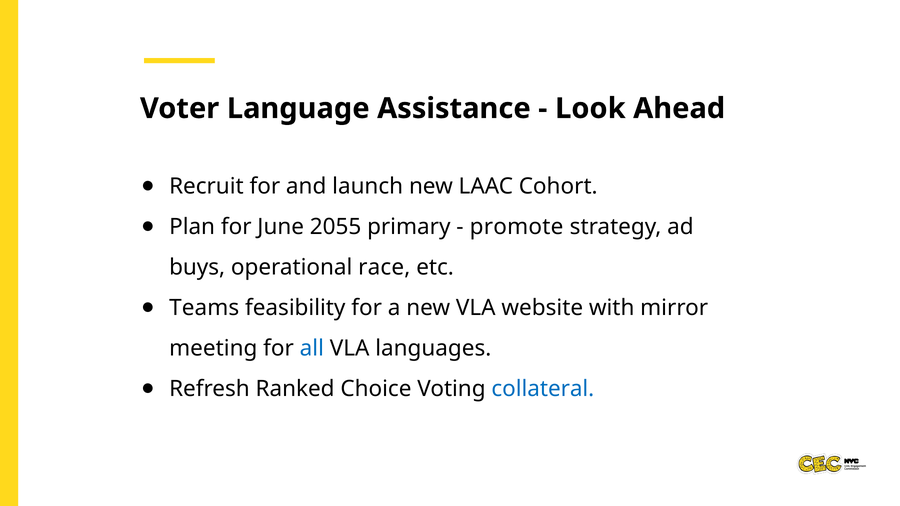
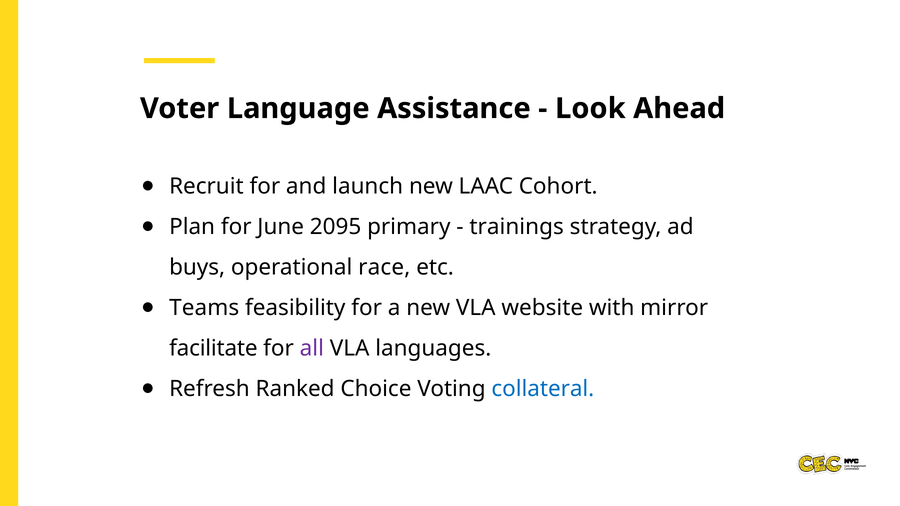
2055: 2055 -> 2095
promote: promote -> trainings
meeting: meeting -> facilitate
all colour: blue -> purple
